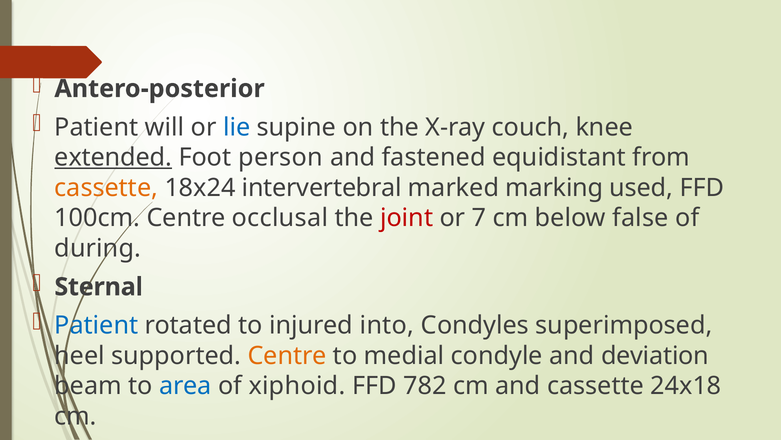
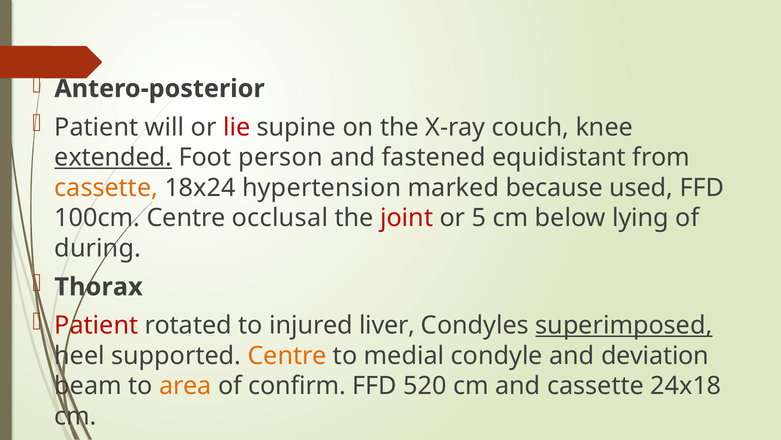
lie colour: blue -> red
intervertebral: intervertebral -> hypertension
marking: marking -> because
7: 7 -> 5
false: false -> lying
Sternal: Sternal -> Thorax
Patient at (96, 325) colour: blue -> red
into: into -> liver
superimposed underline: none -> present
area colour: blue -> orange
xiphoid: xiphoid -> confirm
782: 782 -> 520
